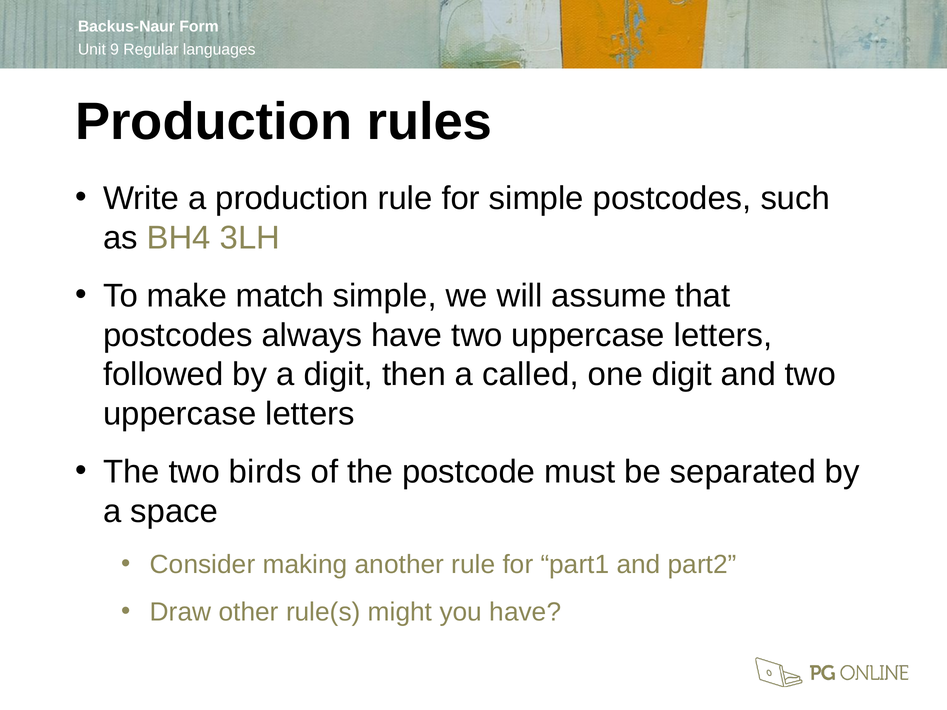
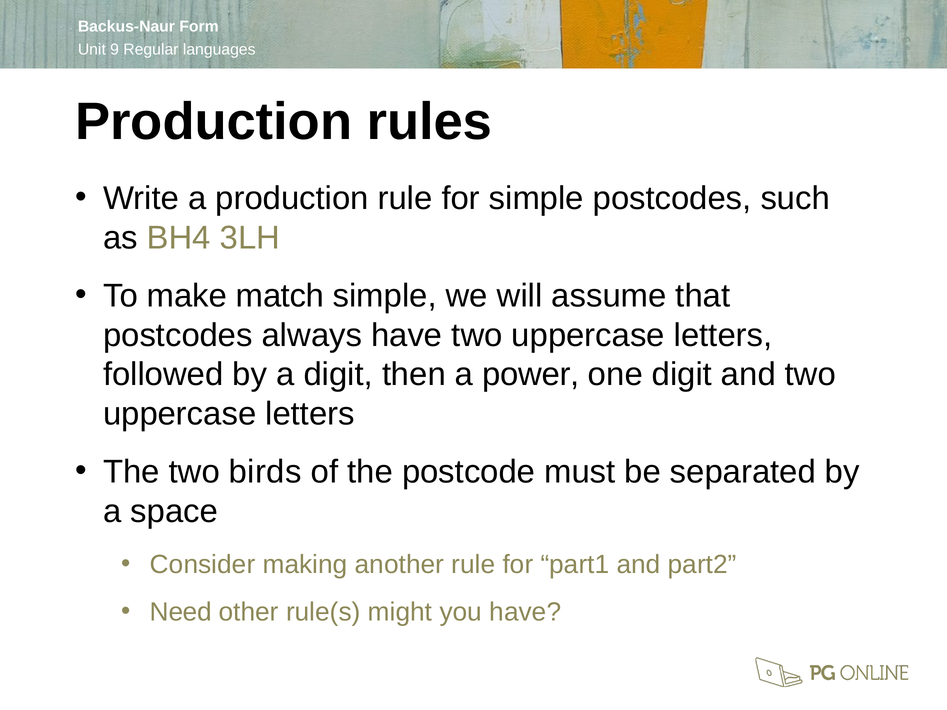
called: called -> power
Draw: Draw -> Need
